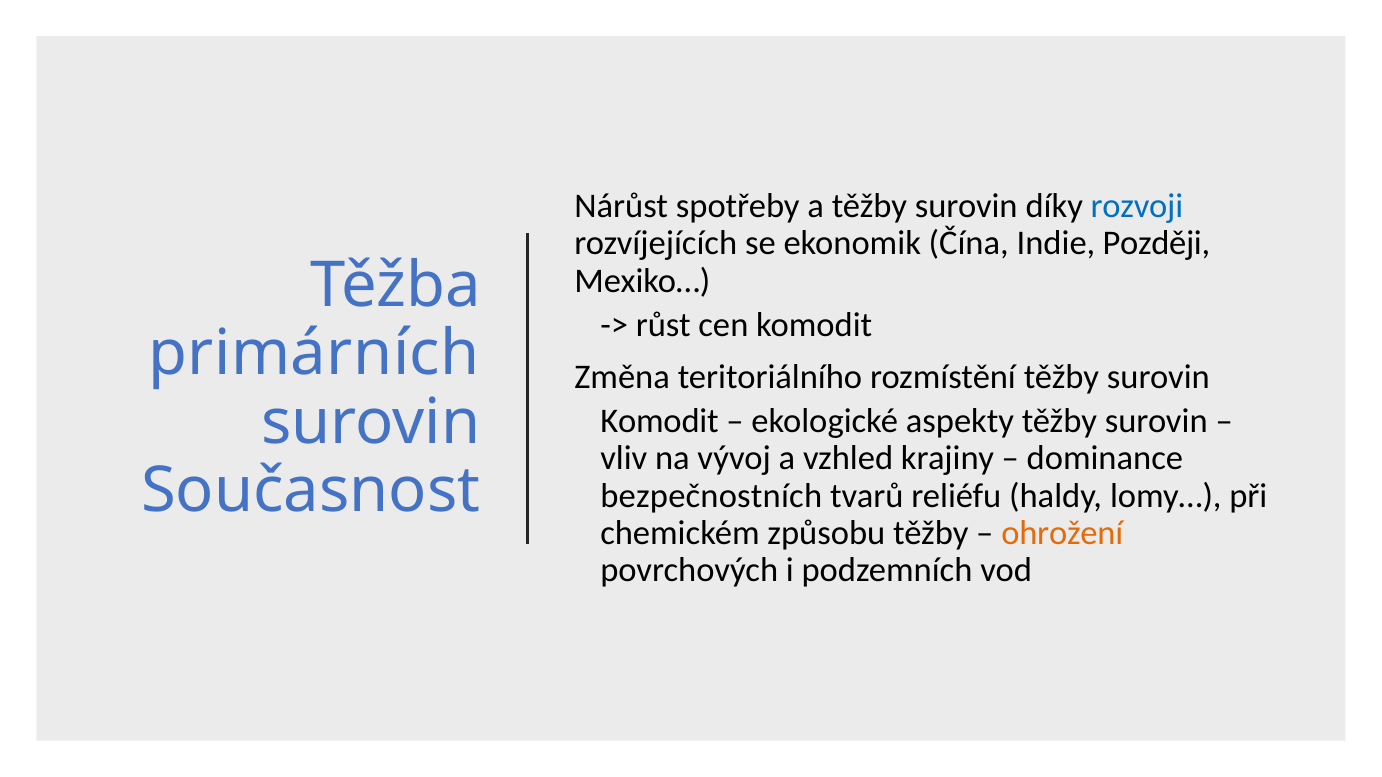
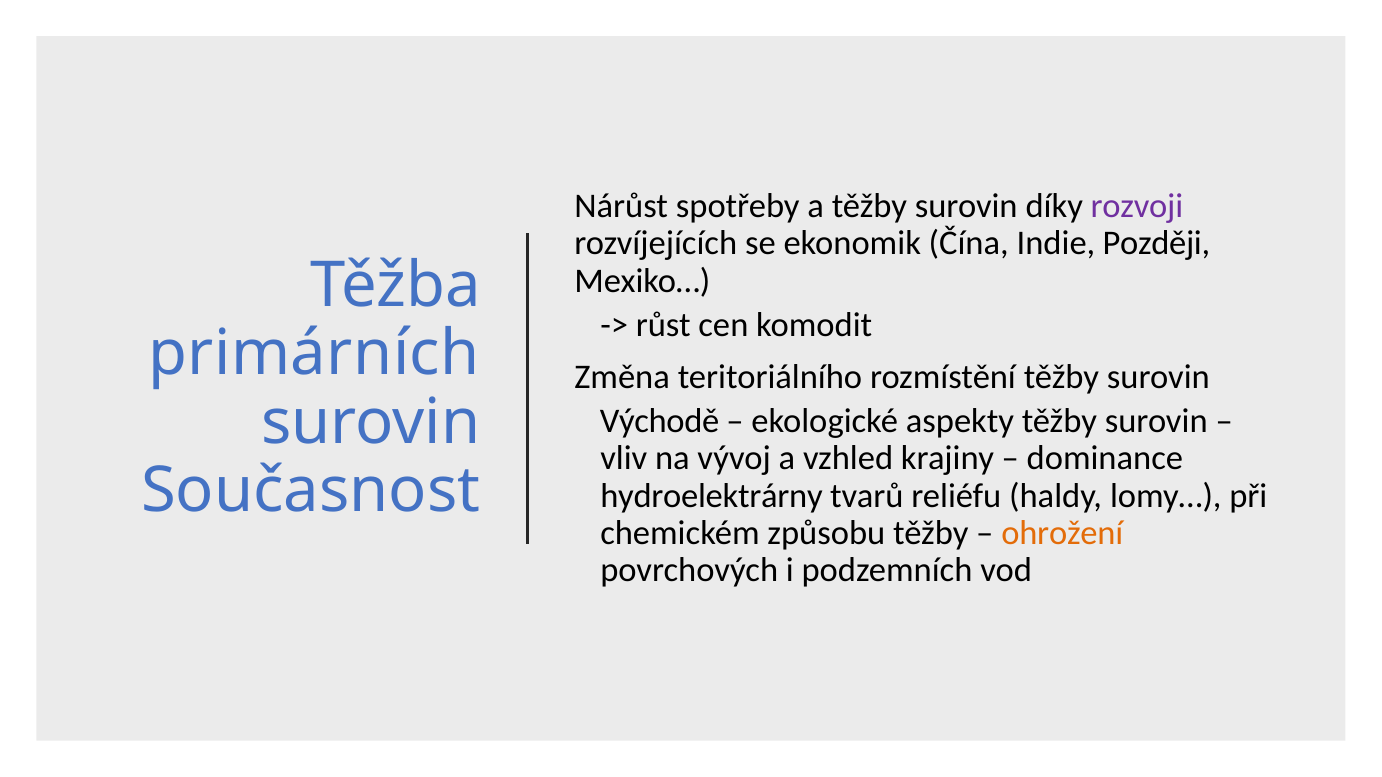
rozvoji colour: blue -> purple
Komodit at (660, 421): Komodit -> Východě
bezpečnostních: bezpečnostních -> hydroelektrárny
